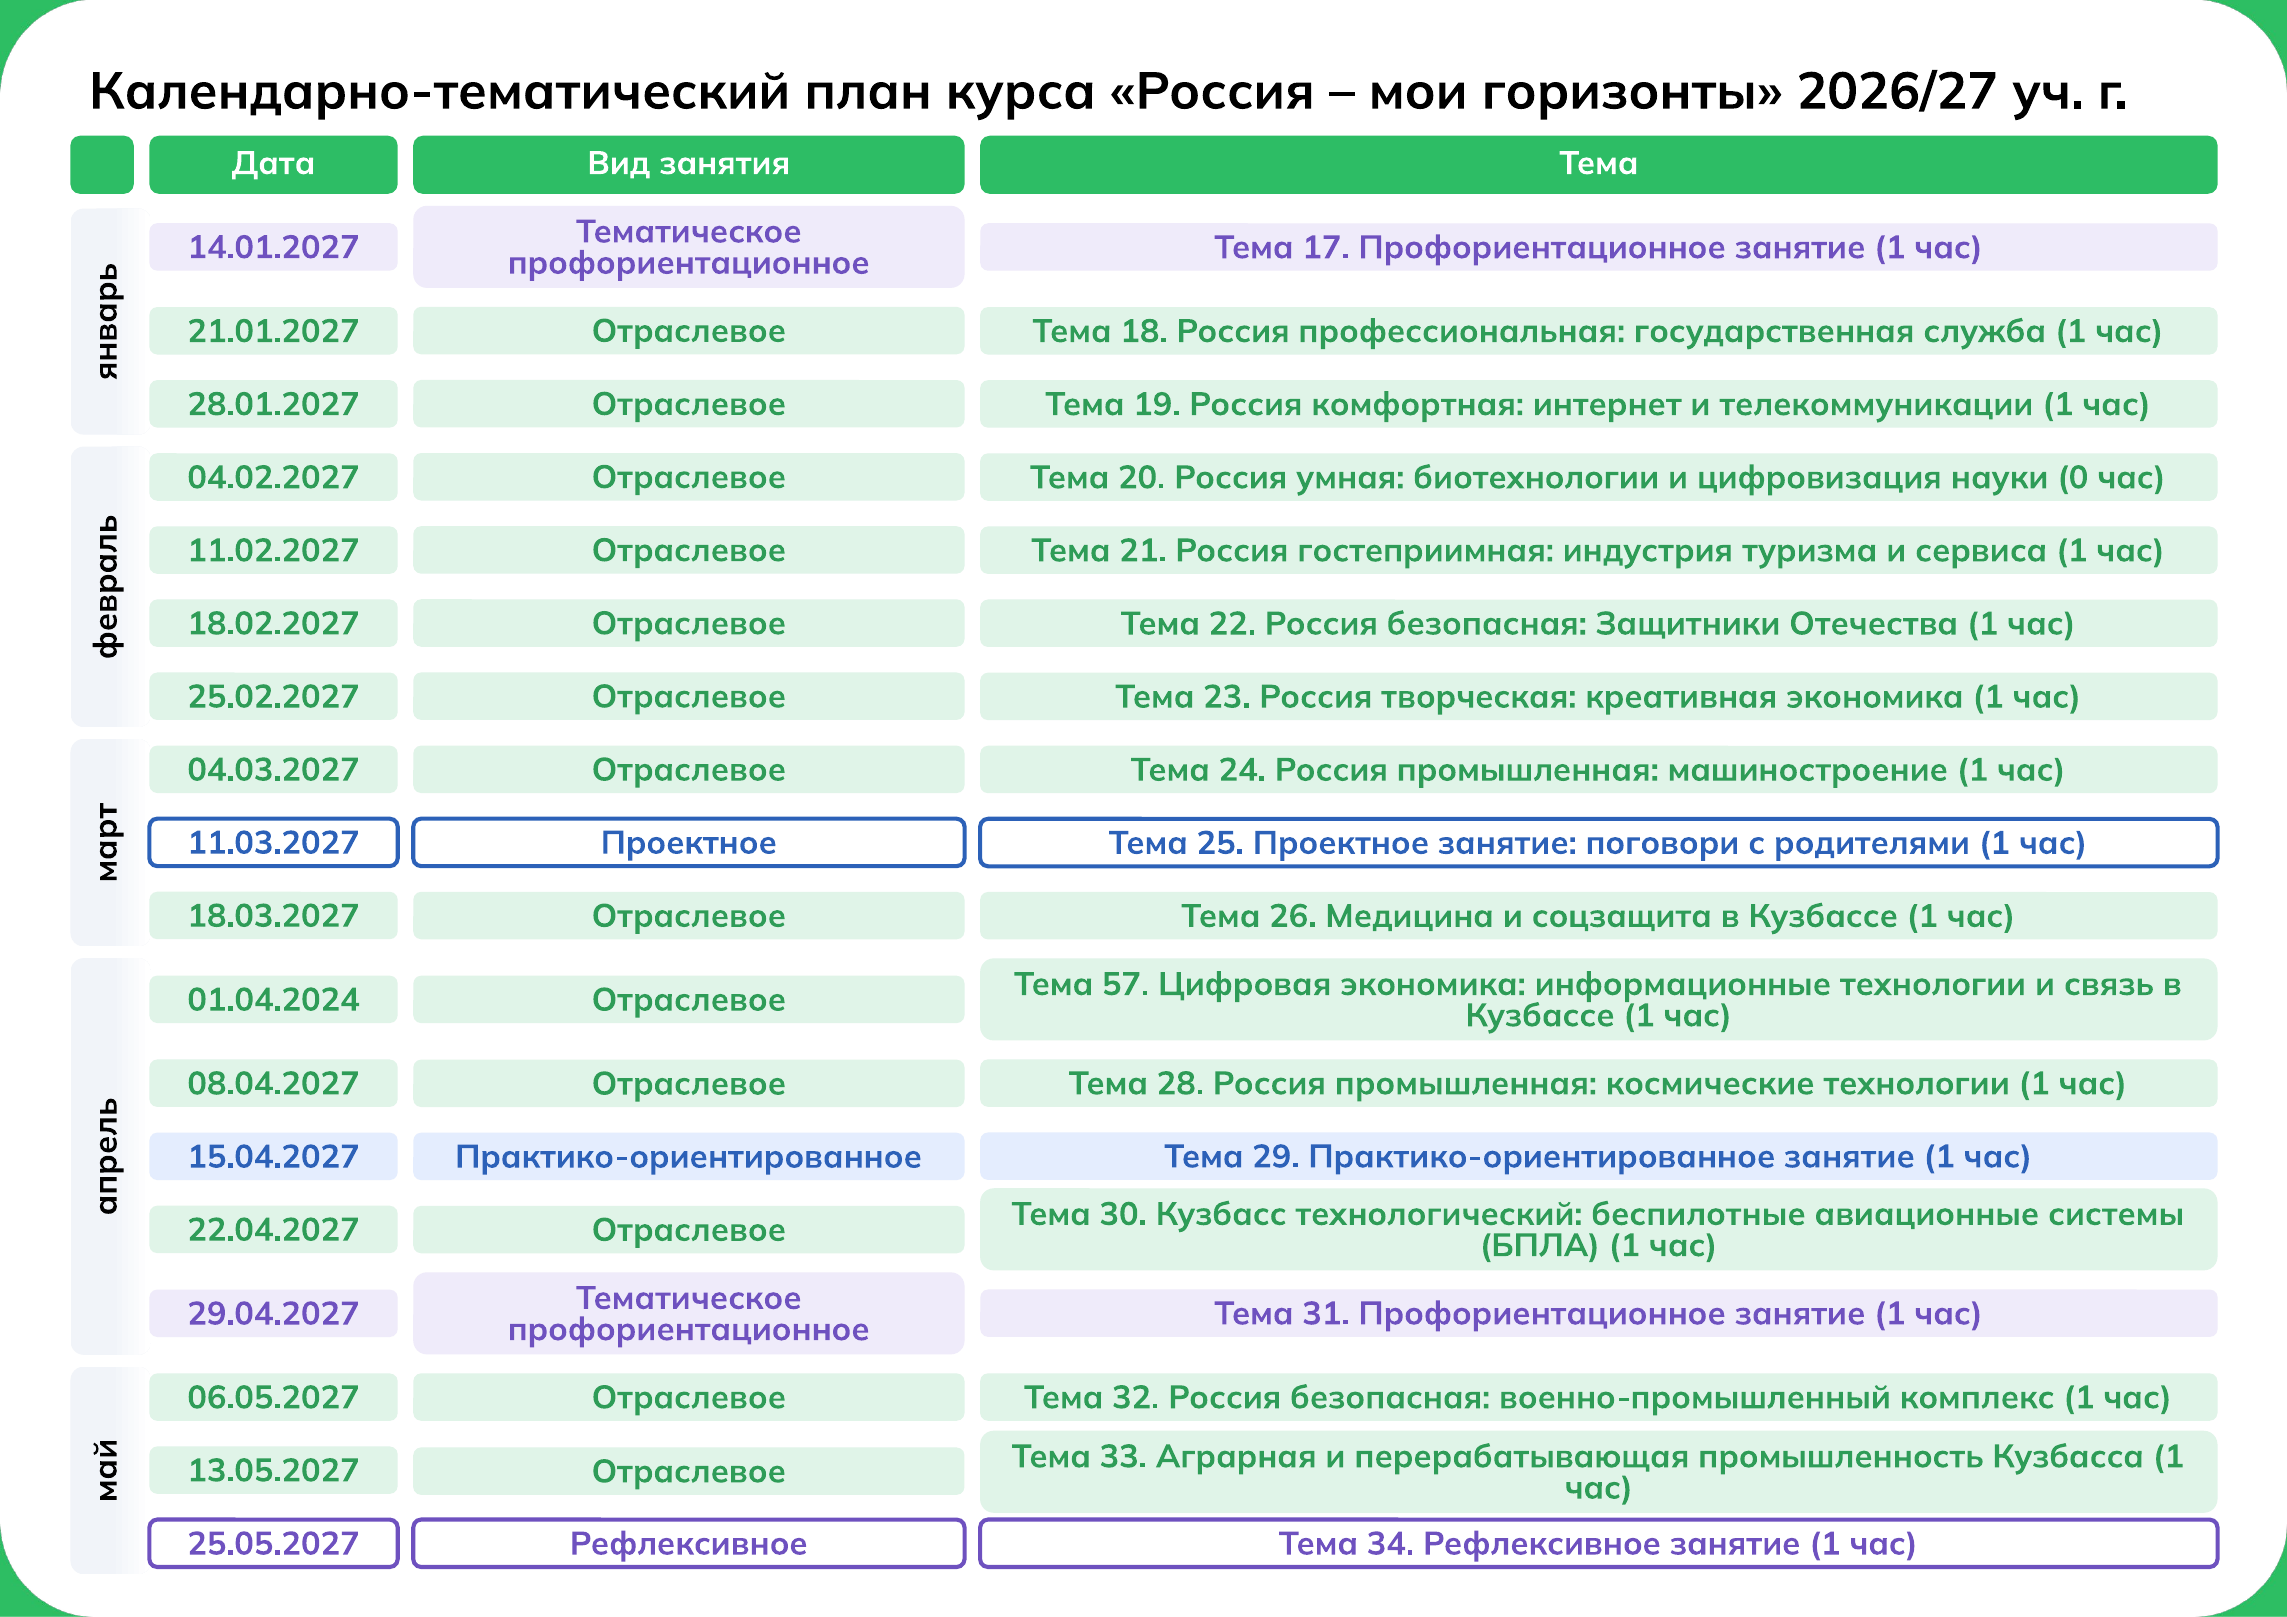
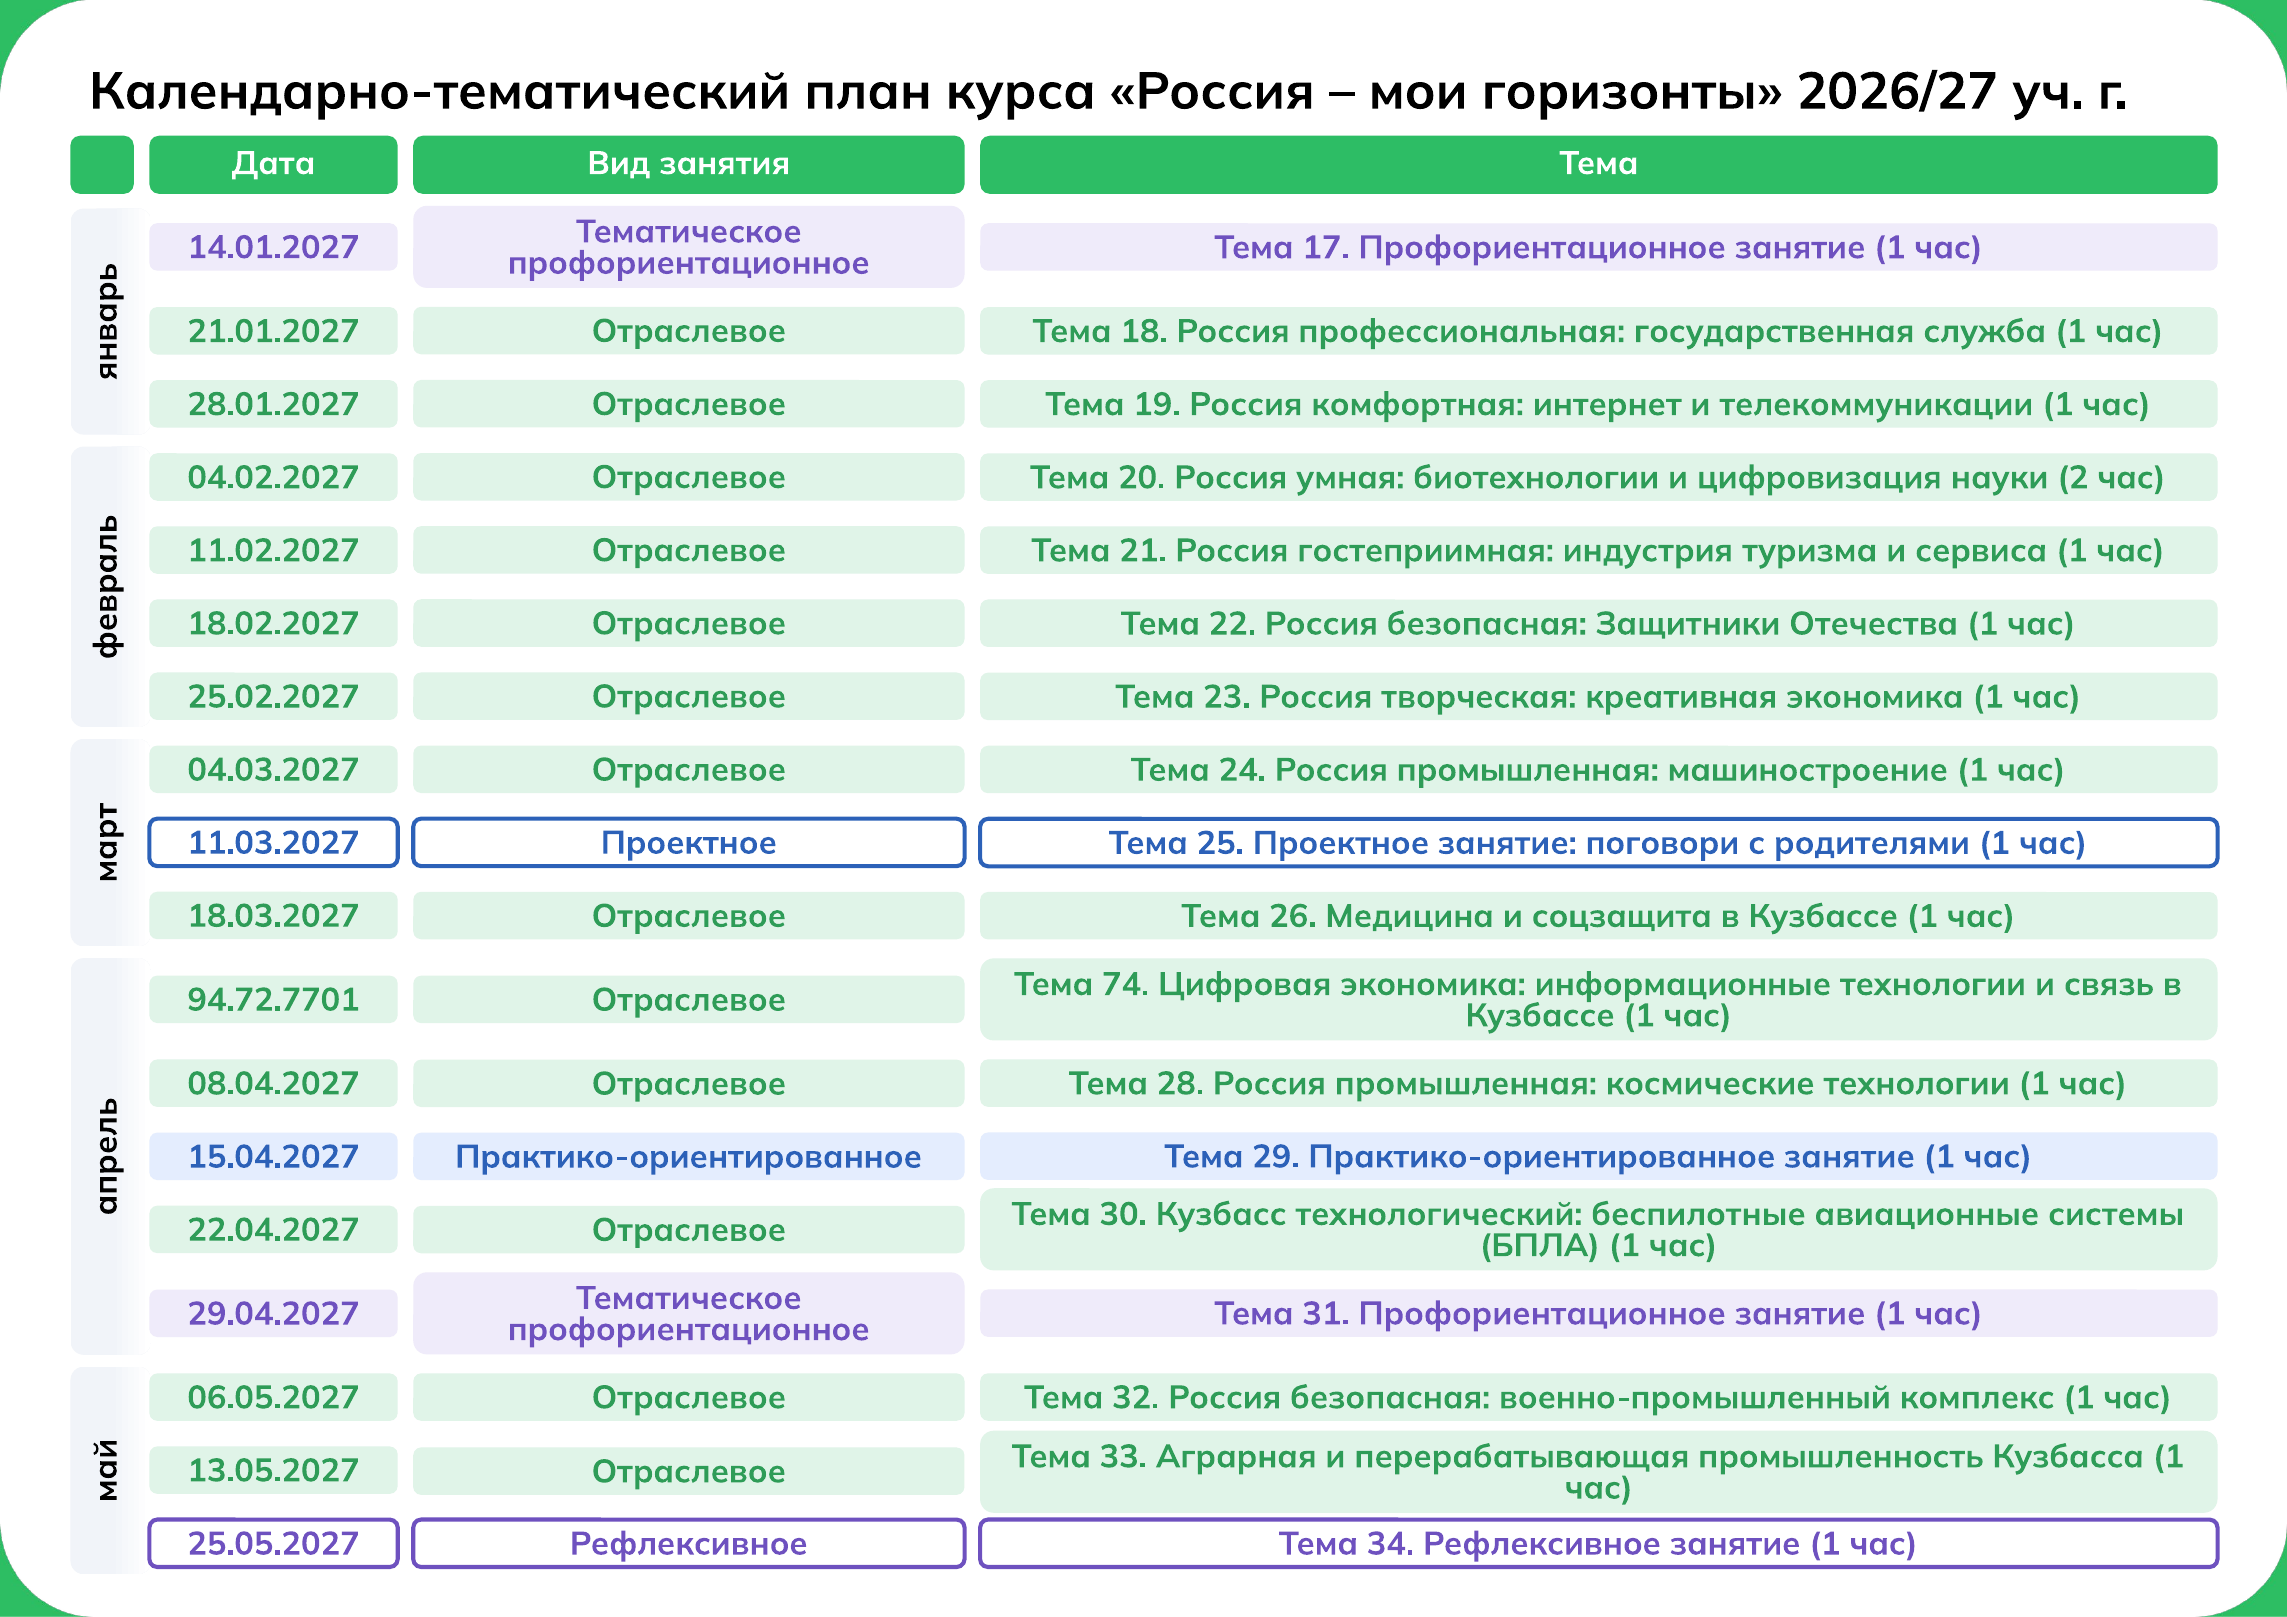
0: 0 -> 2
01.04.2024: 01.04.2024 -> 94.72.7701
57: 57 -> 74
